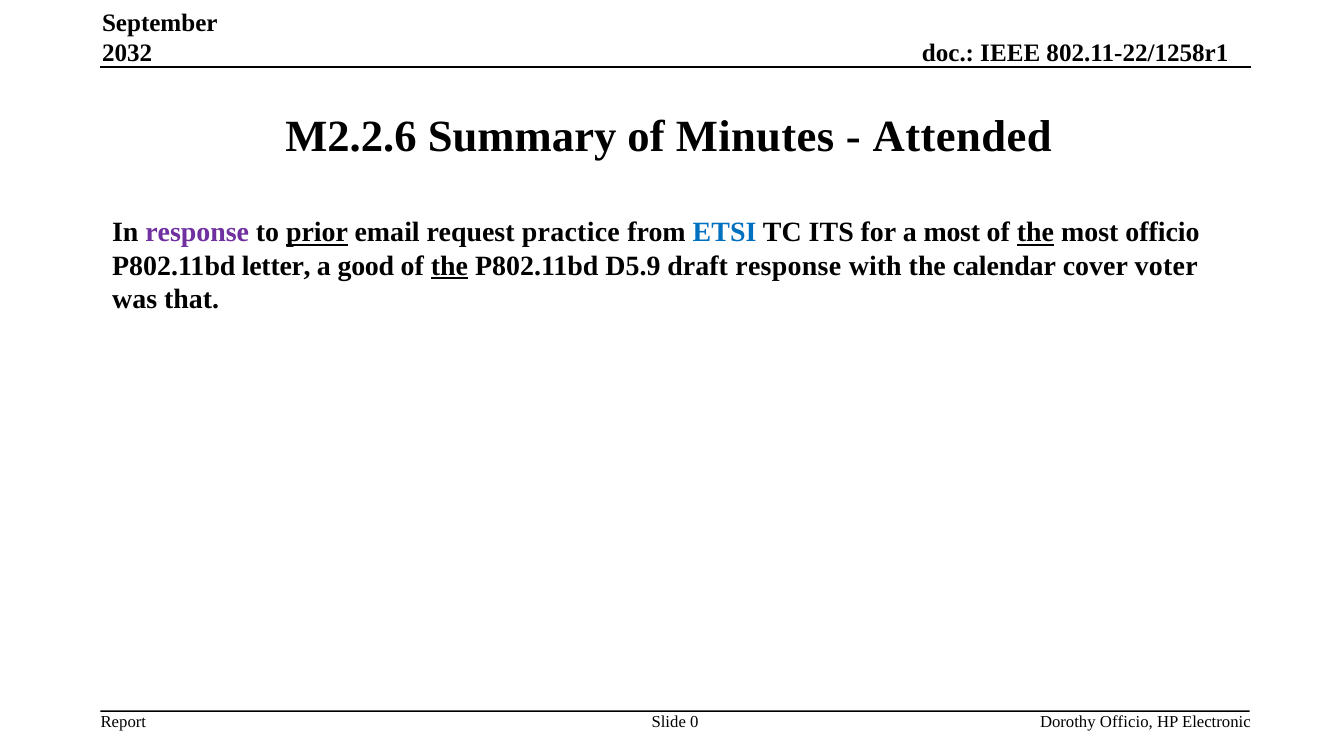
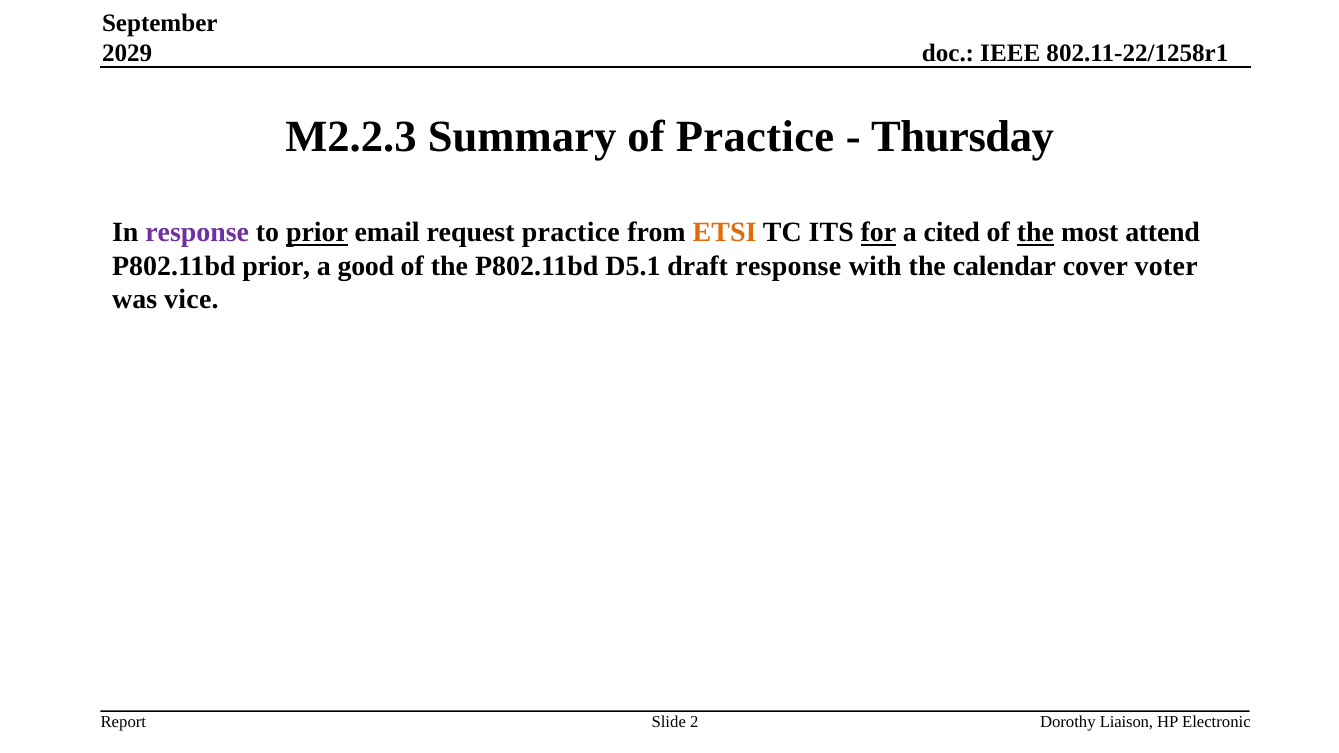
2032: 2032 -> 2029
M2.2.6: M2.2.6 -> M2.2.3
of Minutes: Minutes -> Practice
Attended: Attended -> Thursday
ETSI colour: blue -> orange
for underline: none -> present
a most: most -> cited
most officio: officio -> attend
P802.11bd letter: letter -> prior
the at (449, 266) underline: present -> none
D5.9: D5.9 -> D5.1
that: that -> vice
0: 0 -> 2
Dorothy Officio: Officio -> Liaison
